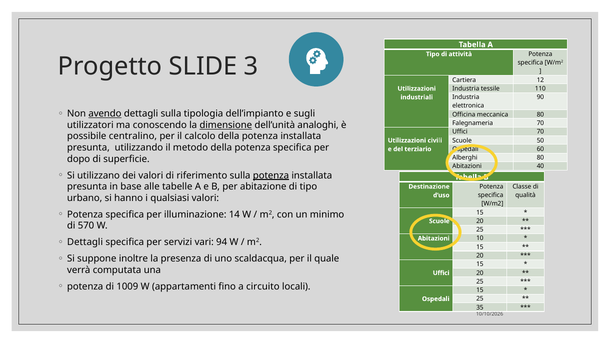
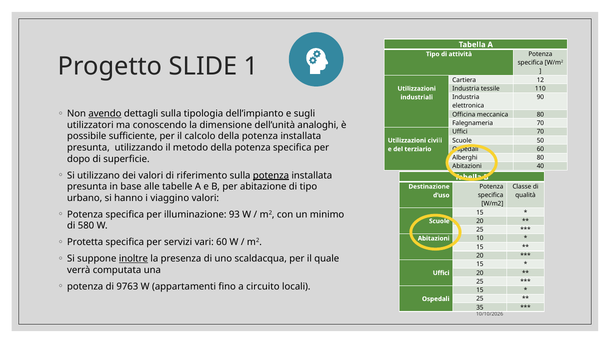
3: 3 -> 1
dimensione underline: present -> none
centralino: centralino -> sufficiente
qualsiasi: qualsiasi -> viaggino
14: 14 -> 93
570: 570 -> 580
Dettagli at (85, 242): Dettagli -> Protetta
vari 94: 94 -> 60
inoltre underline: none -> present
1009: 1009 -> 9763
